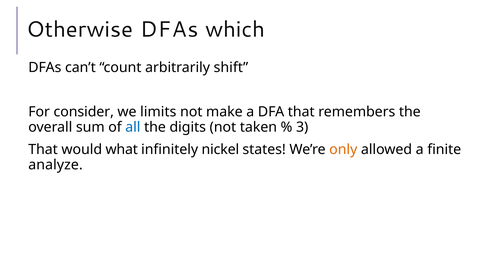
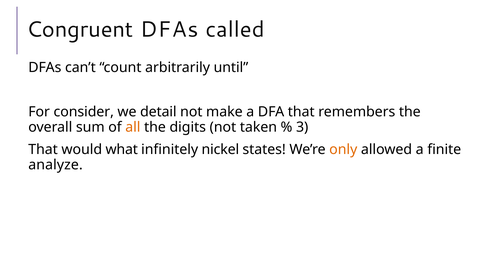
Otherwise: Otherwise -> Congruent
which: which -> called
shift: shift -> until
limits: limits -> detail
all colour: blue -> orange
